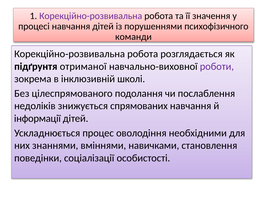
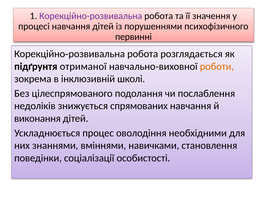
команди: команди -> первинні
роботи colour: purple -> orange
інформації: інформації -> виконання
